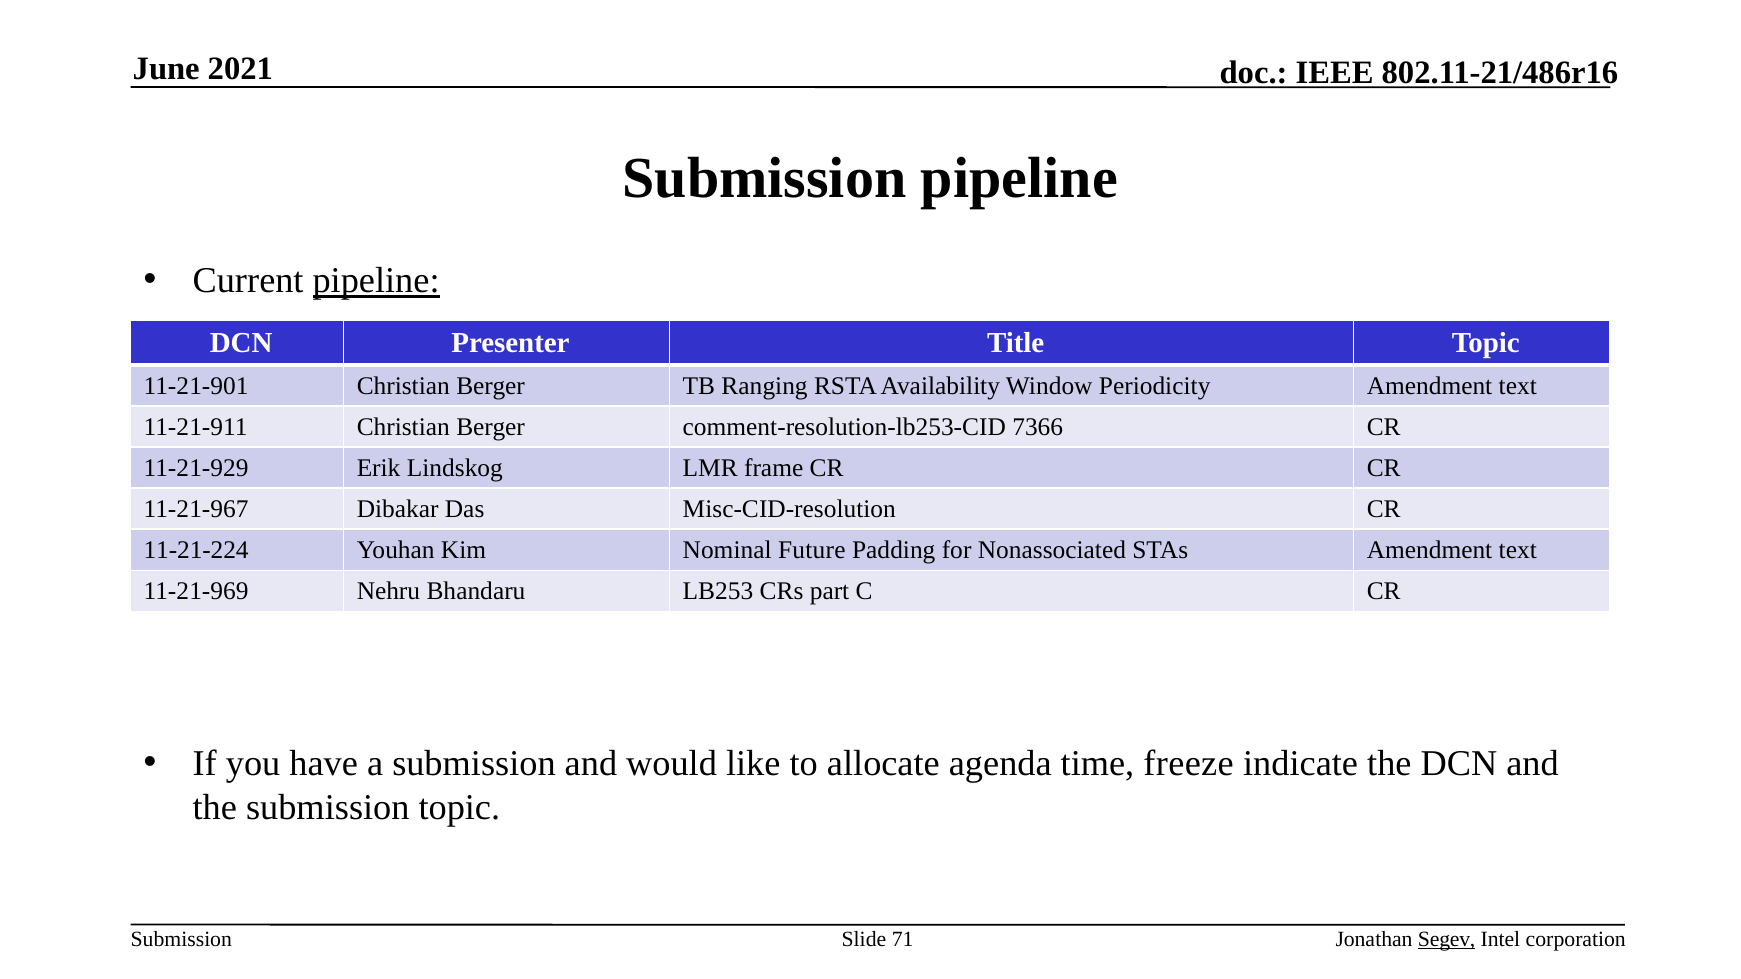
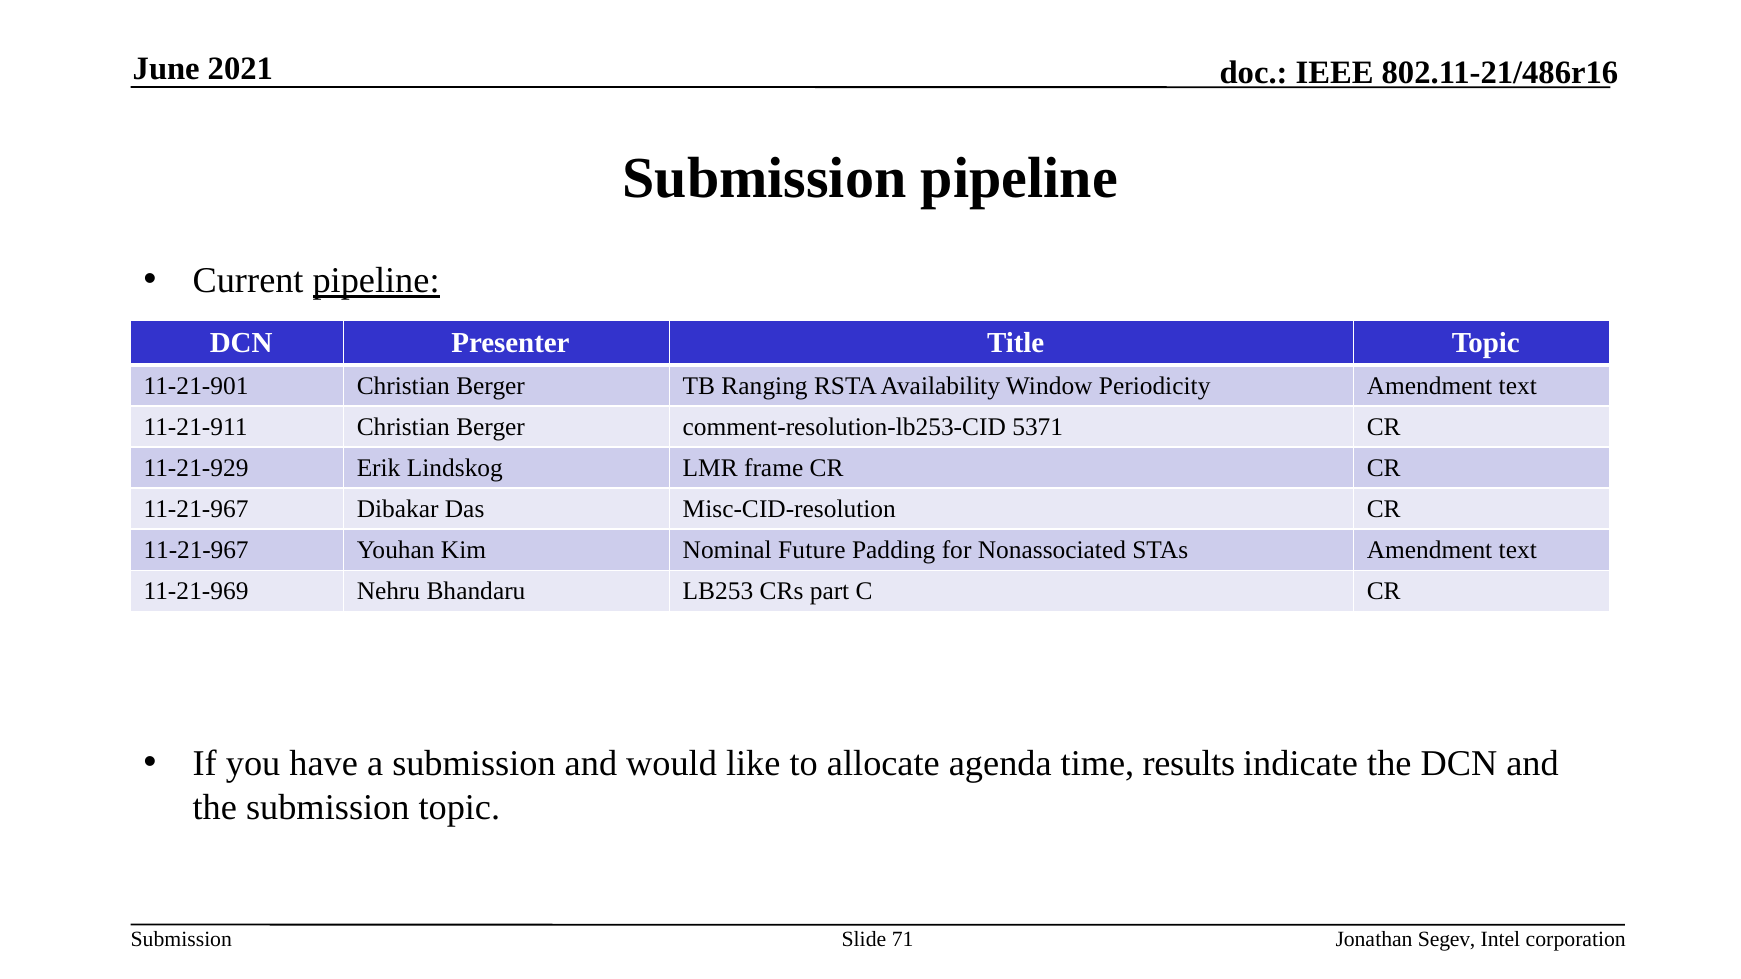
7366: 7366 -> 5371
11-21-224 at (196, 550): 11-21-224 -> 11-21-967
freeze: freeze -> results
Segev underline: present -> none
